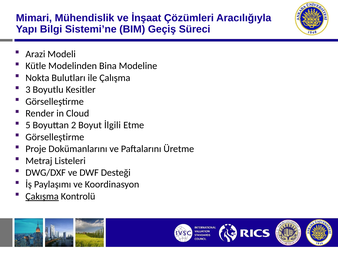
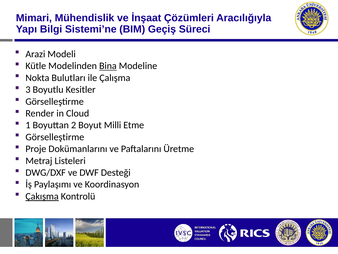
Bina underline: none -> present
5: 5 -> 1
İlgili: İlgili -> Milli
